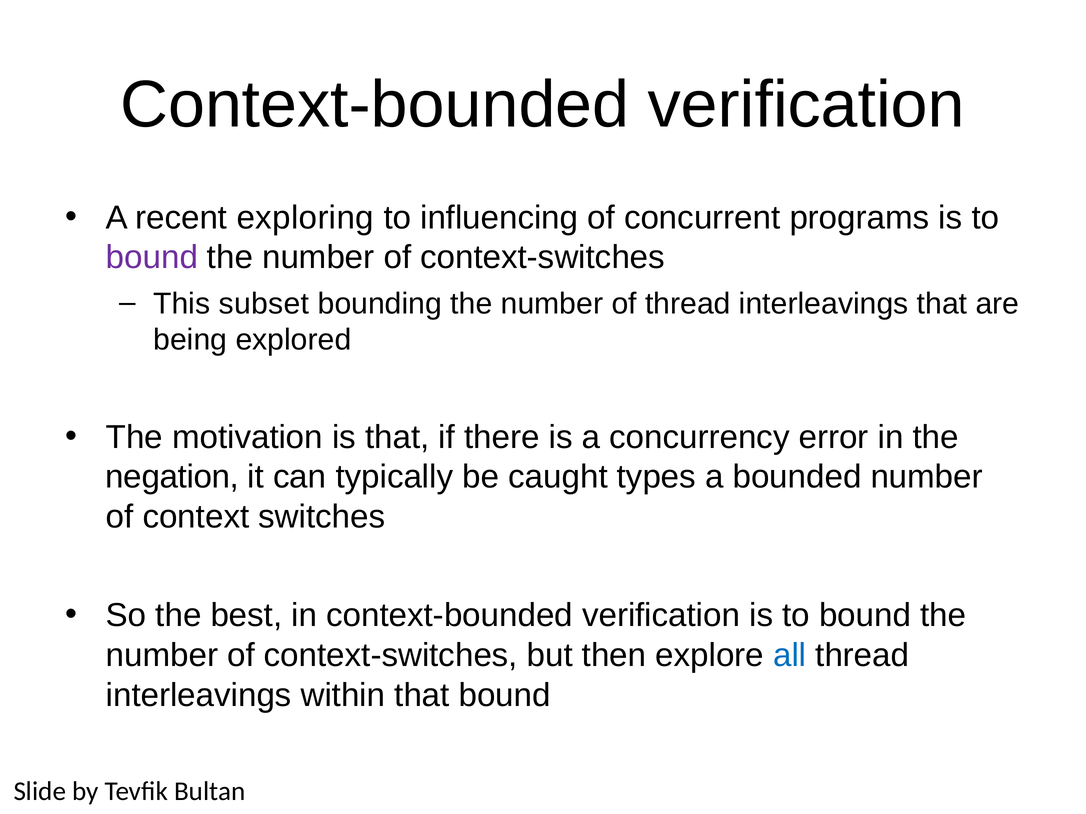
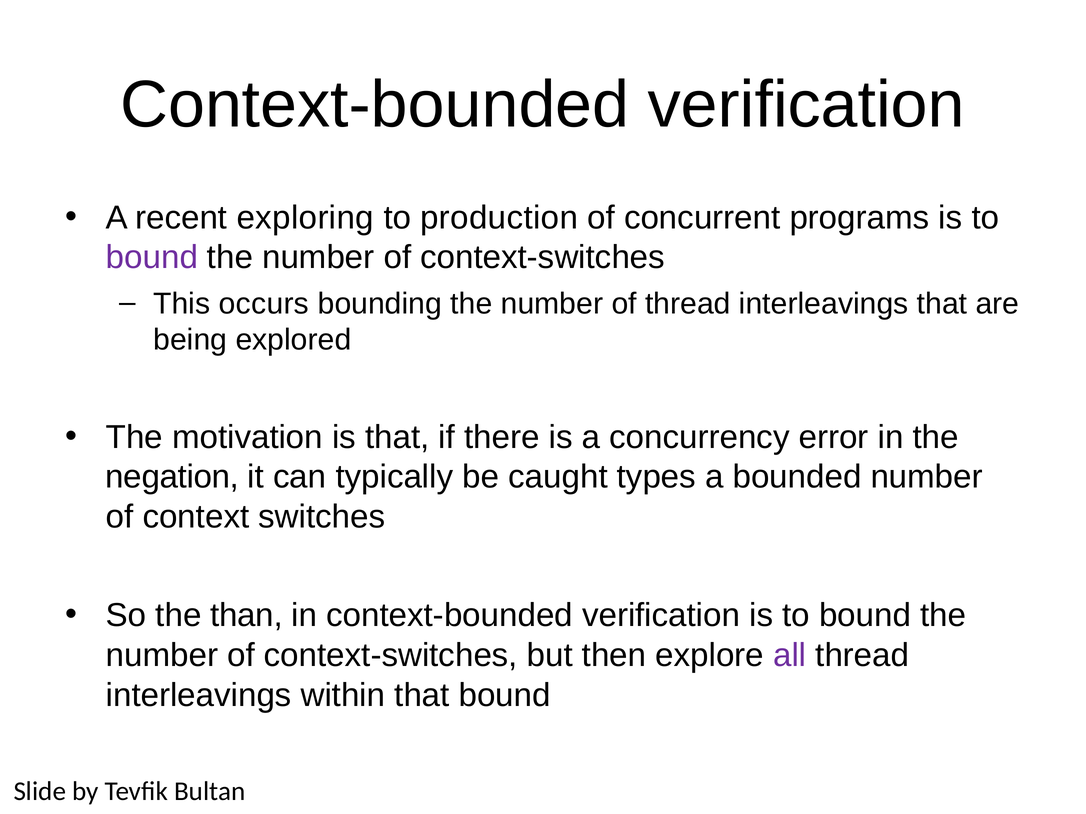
influencing: influencing -> production
subset: subset -> occurs
best: best -> than
all colour: blue -> purple
